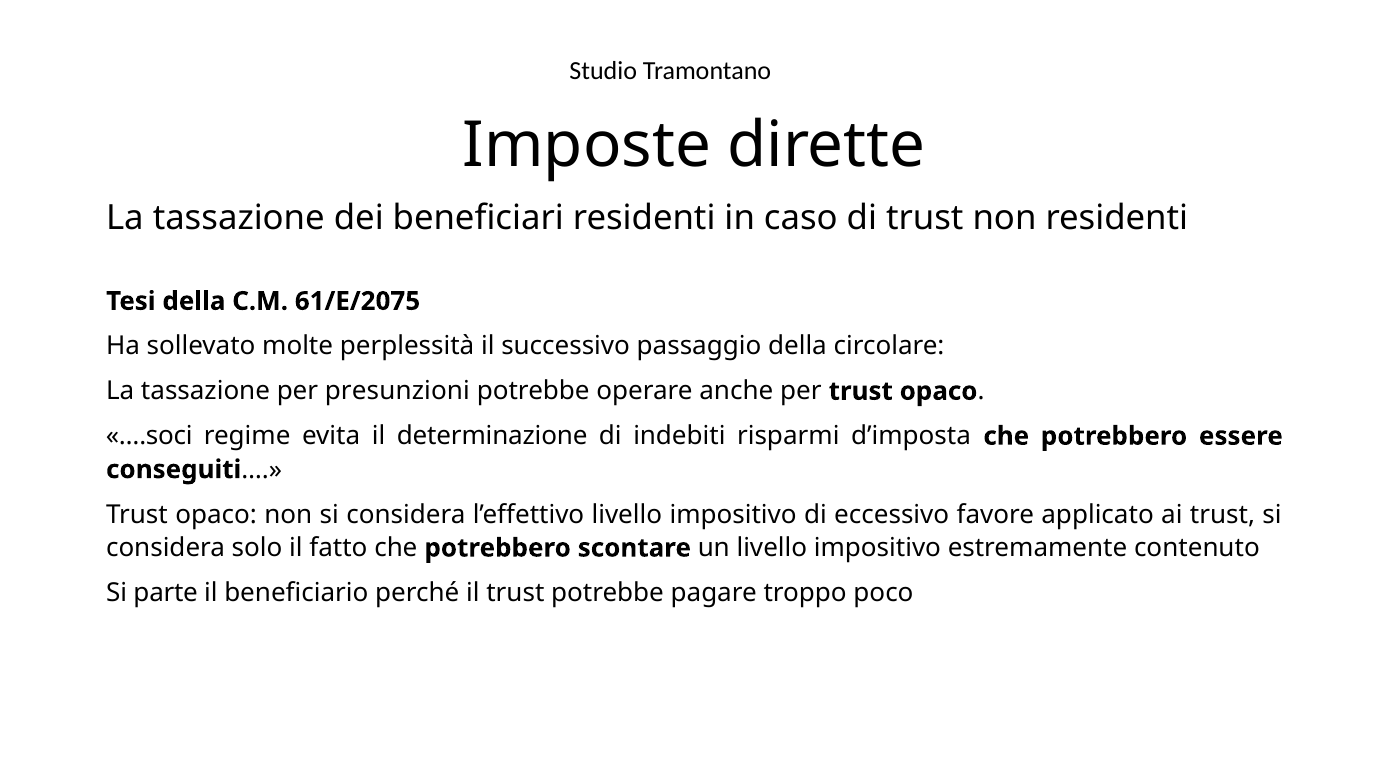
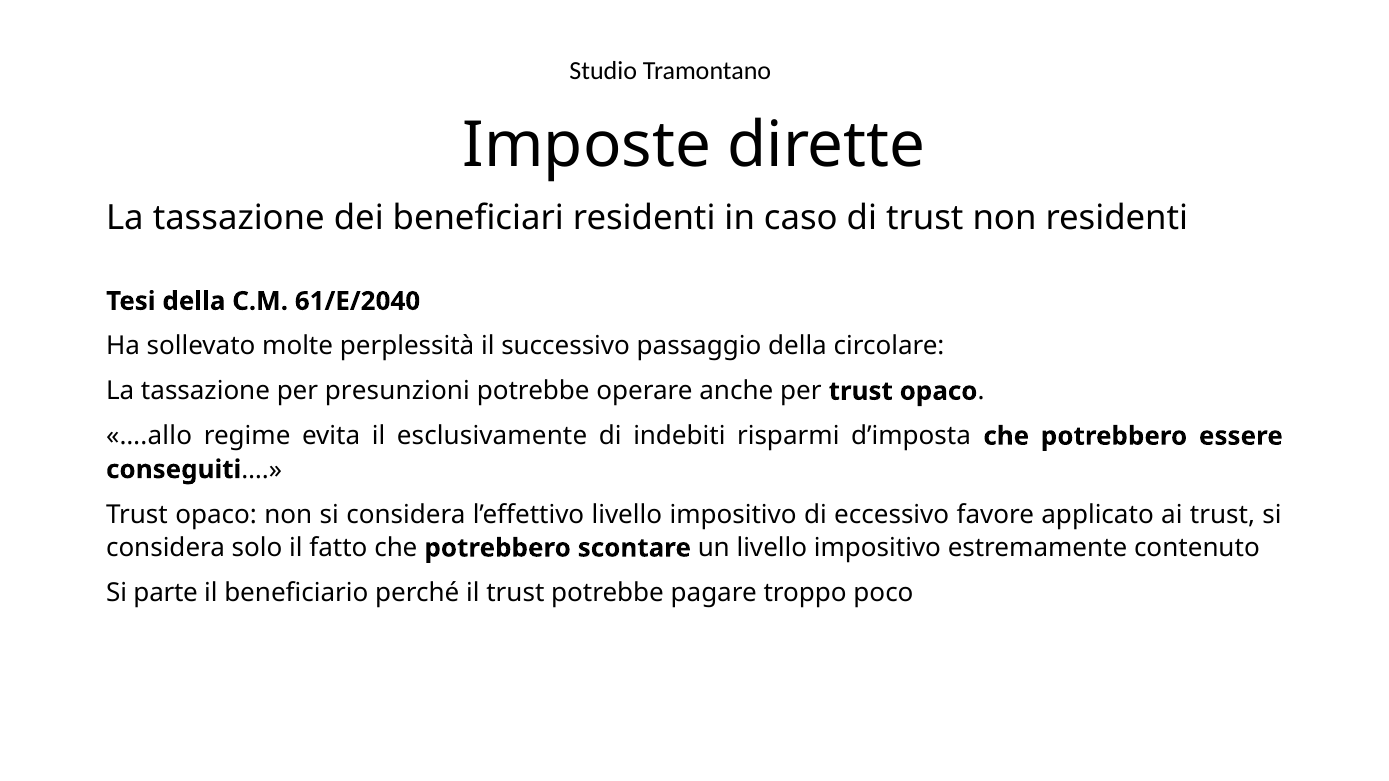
61/E/2075: 61/E/2075 -> 61/E/2040
….soci: ….soci -> ….allo
determinazione: determinazione -> esclusivamente
